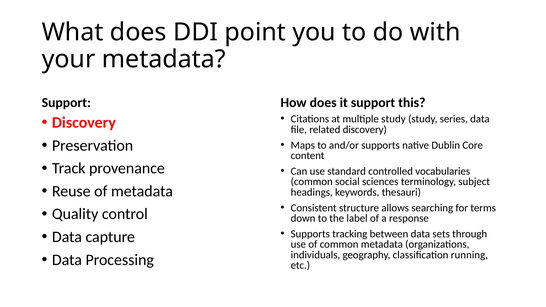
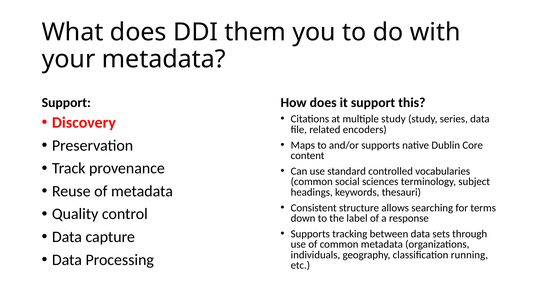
point: point -> them
related discovery: discovery -> encoders
